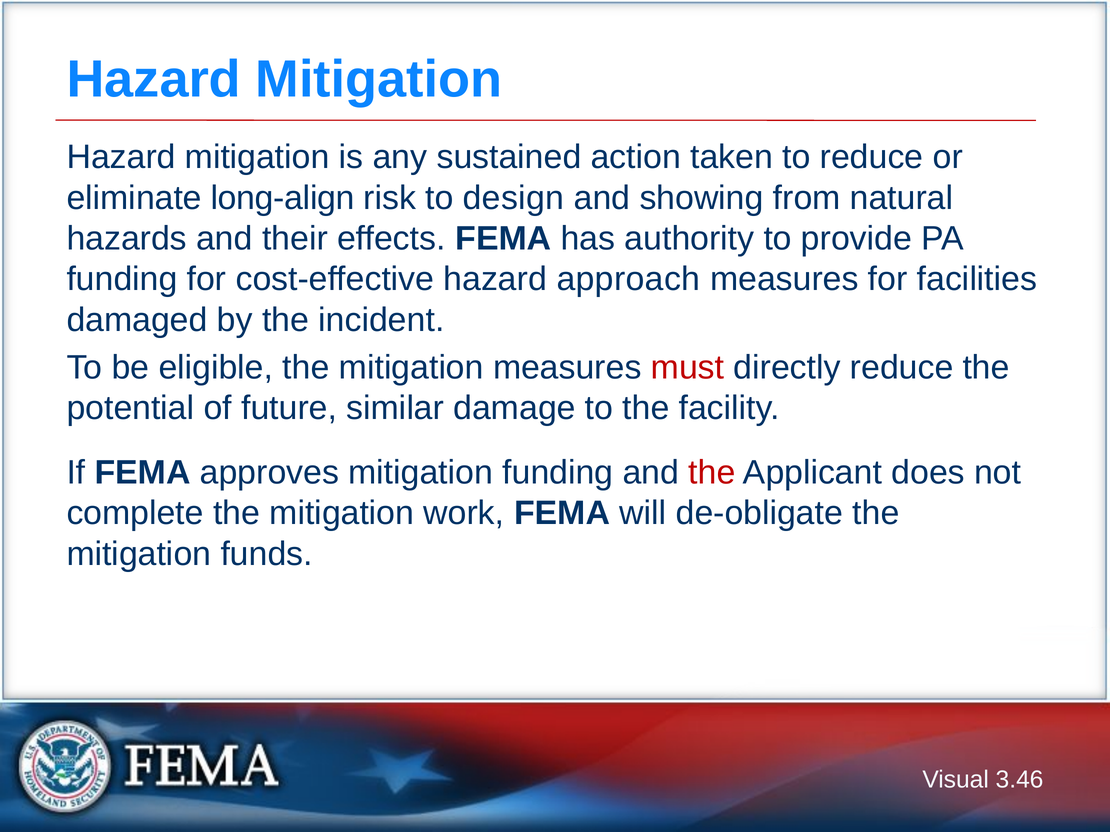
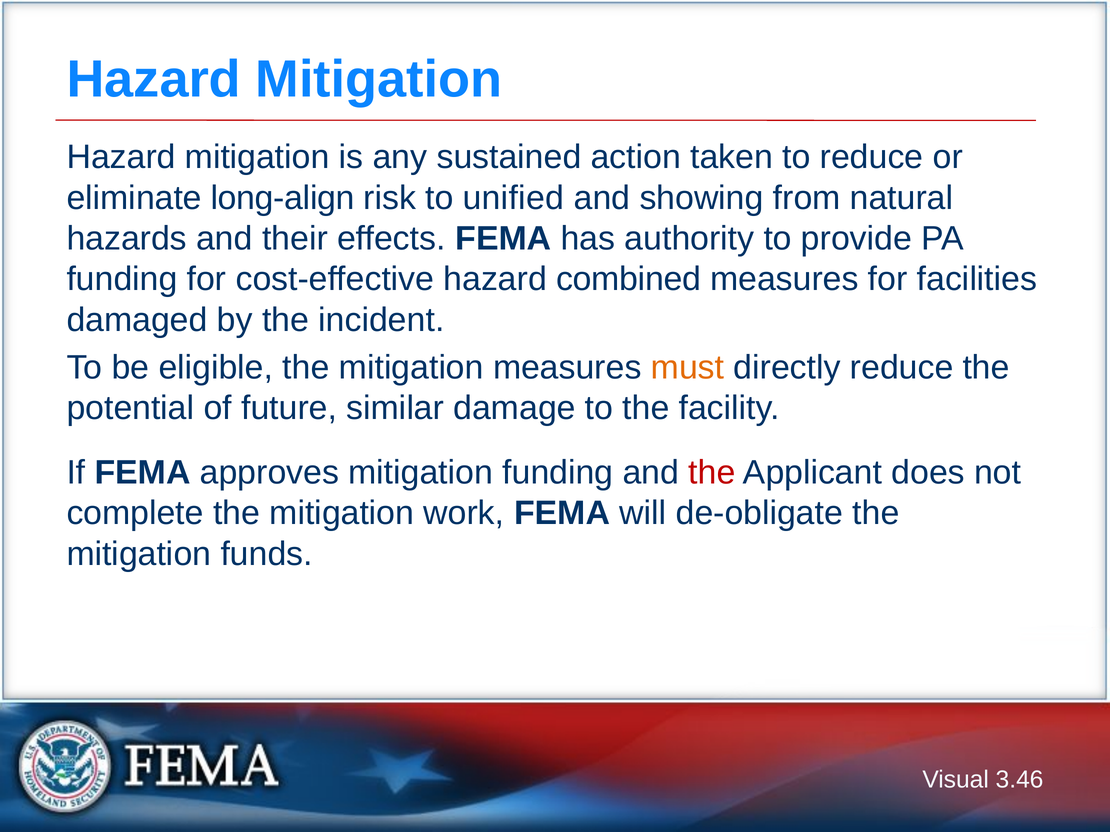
design: design -> unified
approach: approach -> combined
must colour: red -> orange
